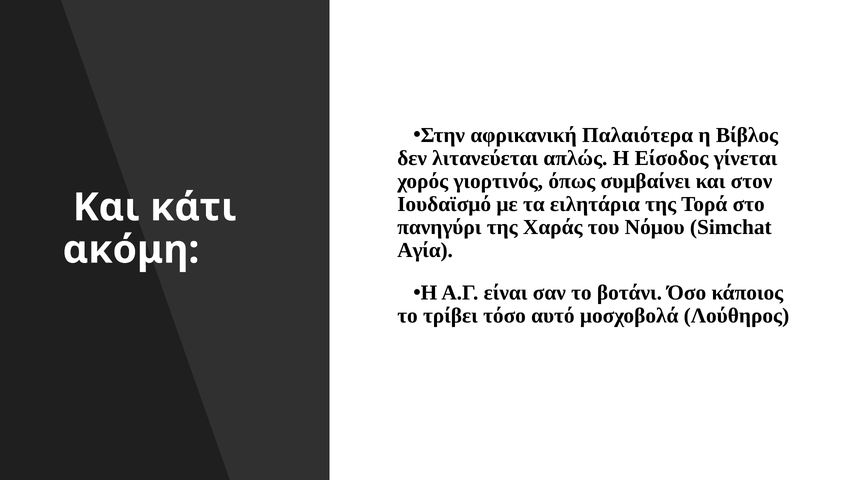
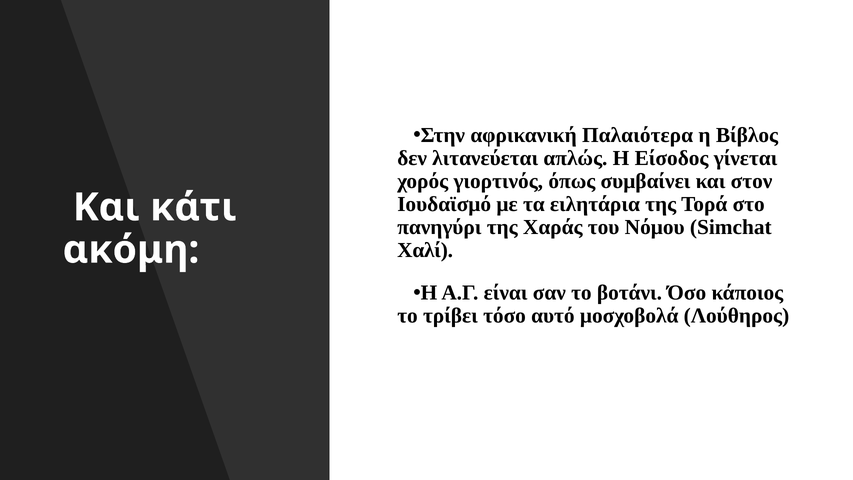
Αγία: Αγία -> Χαλί
